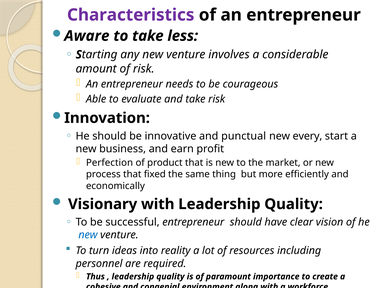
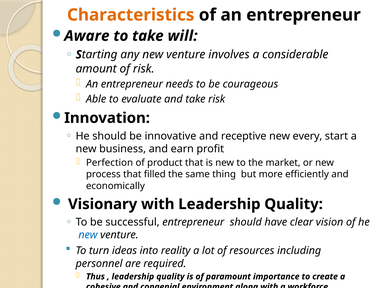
Characteristics colour: purple -> orange
less: less -> will
punctual: punctual -> receptive
fixed: fixed -> filled
